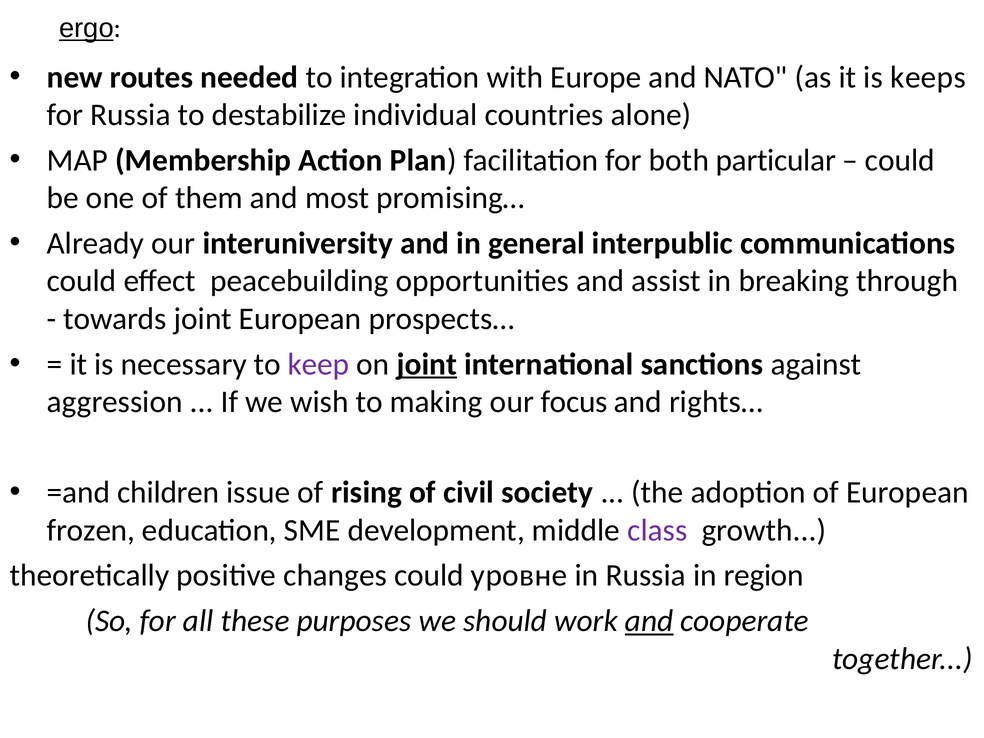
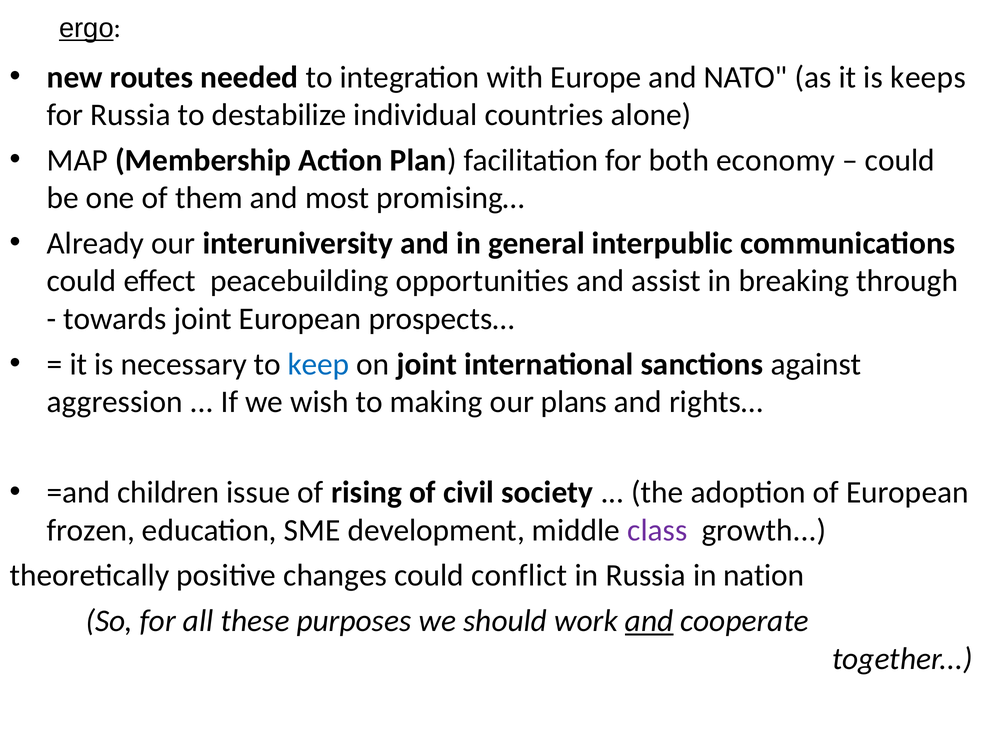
particular: particular -> economy
keep colour: purple -> blue
joint at (427, 364) underline: present -> none
focus: focus -> plans
уровне: уровне -> conflict
region: region -> nation
